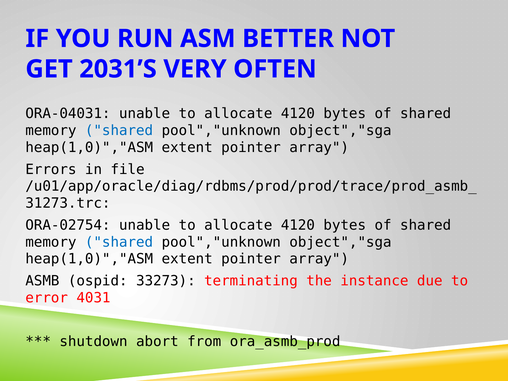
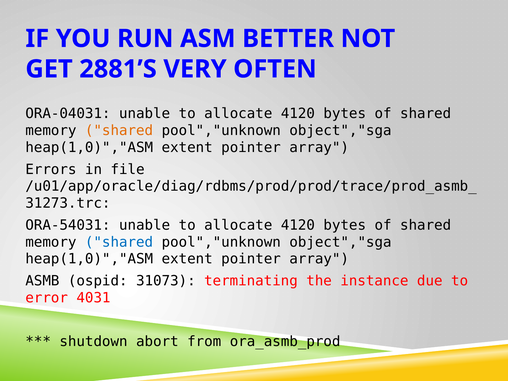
2031’S: 2031’S -> 2881’S
shared at (119, 131) colour: blue -> orange
ORA-02754: ORA-02754 -> ORA-54031
33273: 33273 -> 31073
